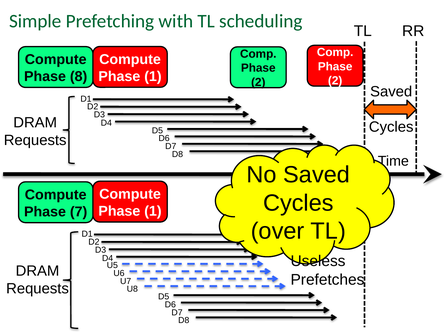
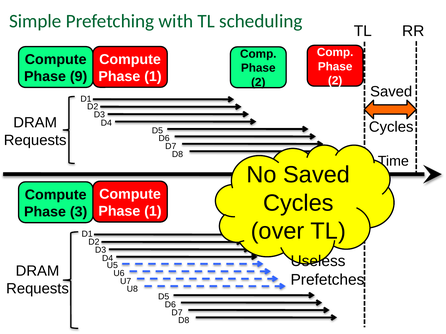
8: 8 -> 9
7: 7 -> 3
